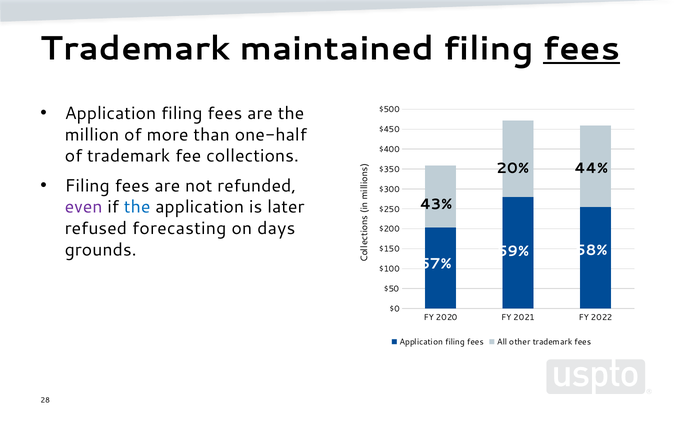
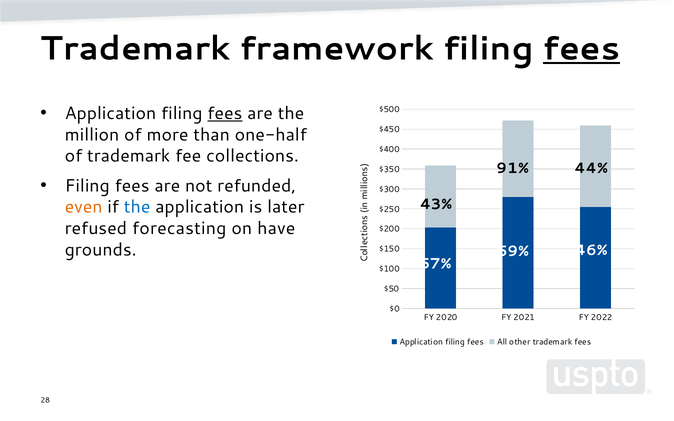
maintained: maintained -> framework
fees at (225, 114) underline: none -> present
20%: 20% -> 91%
even colour: purple -> orange
days: days -> have
58%: 58% -> 46%
